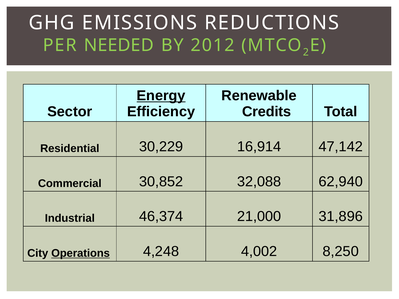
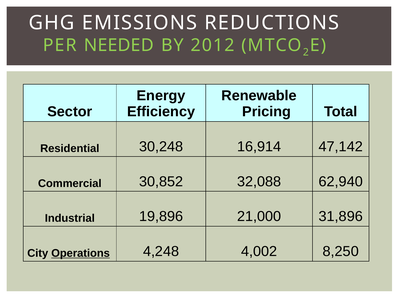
Energy underline: present -> none
Credits: Credits -> Pricing
30,229: 30,229 -> 30,248
46,374: 46,374 -> 19,896
